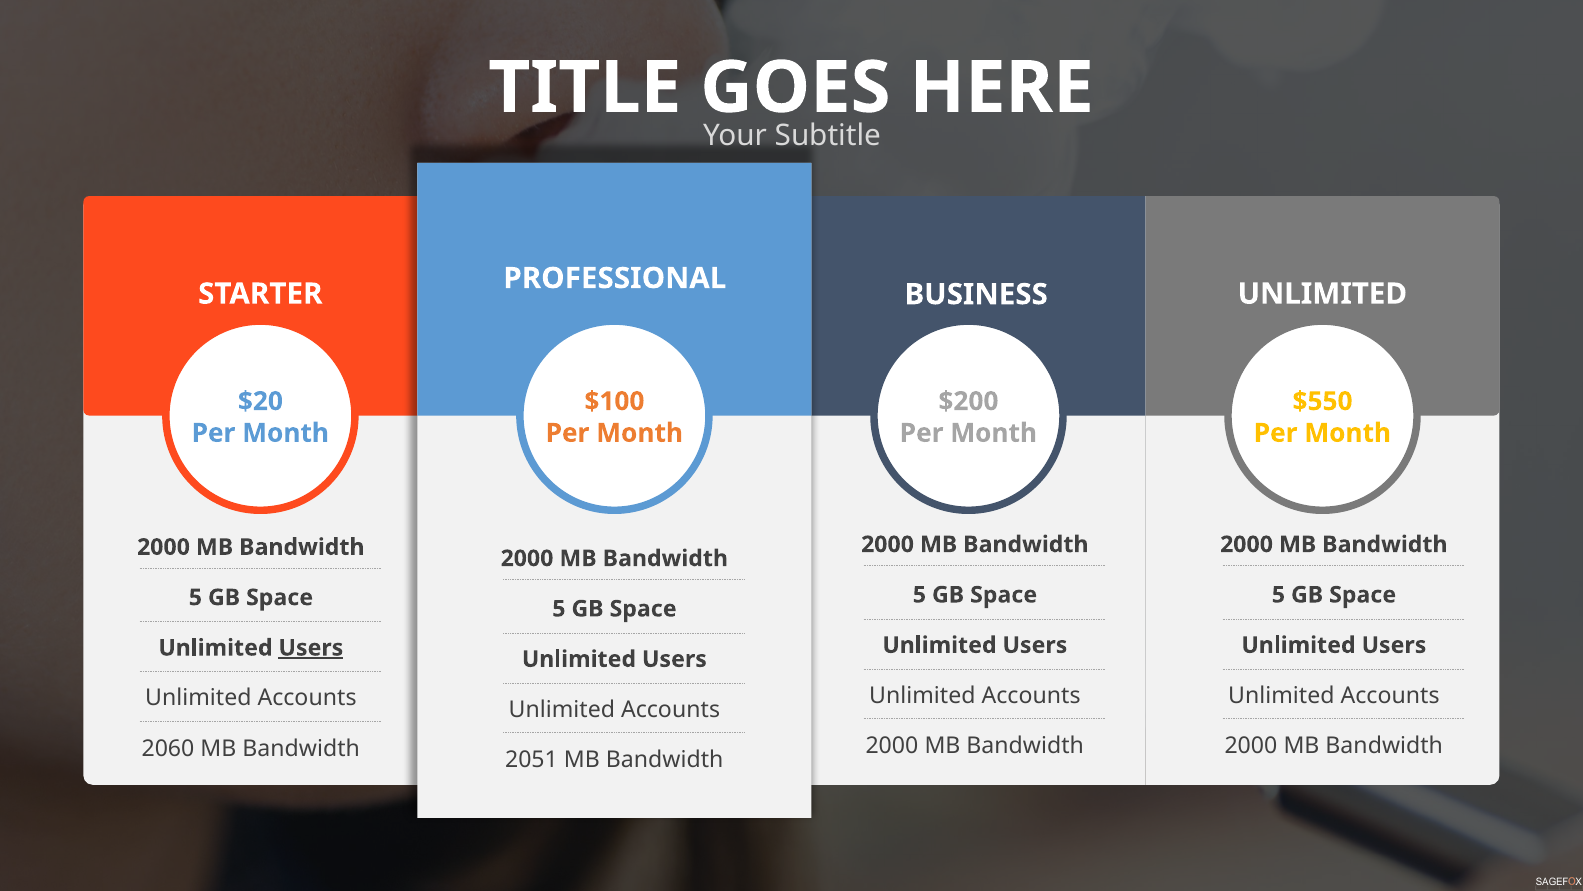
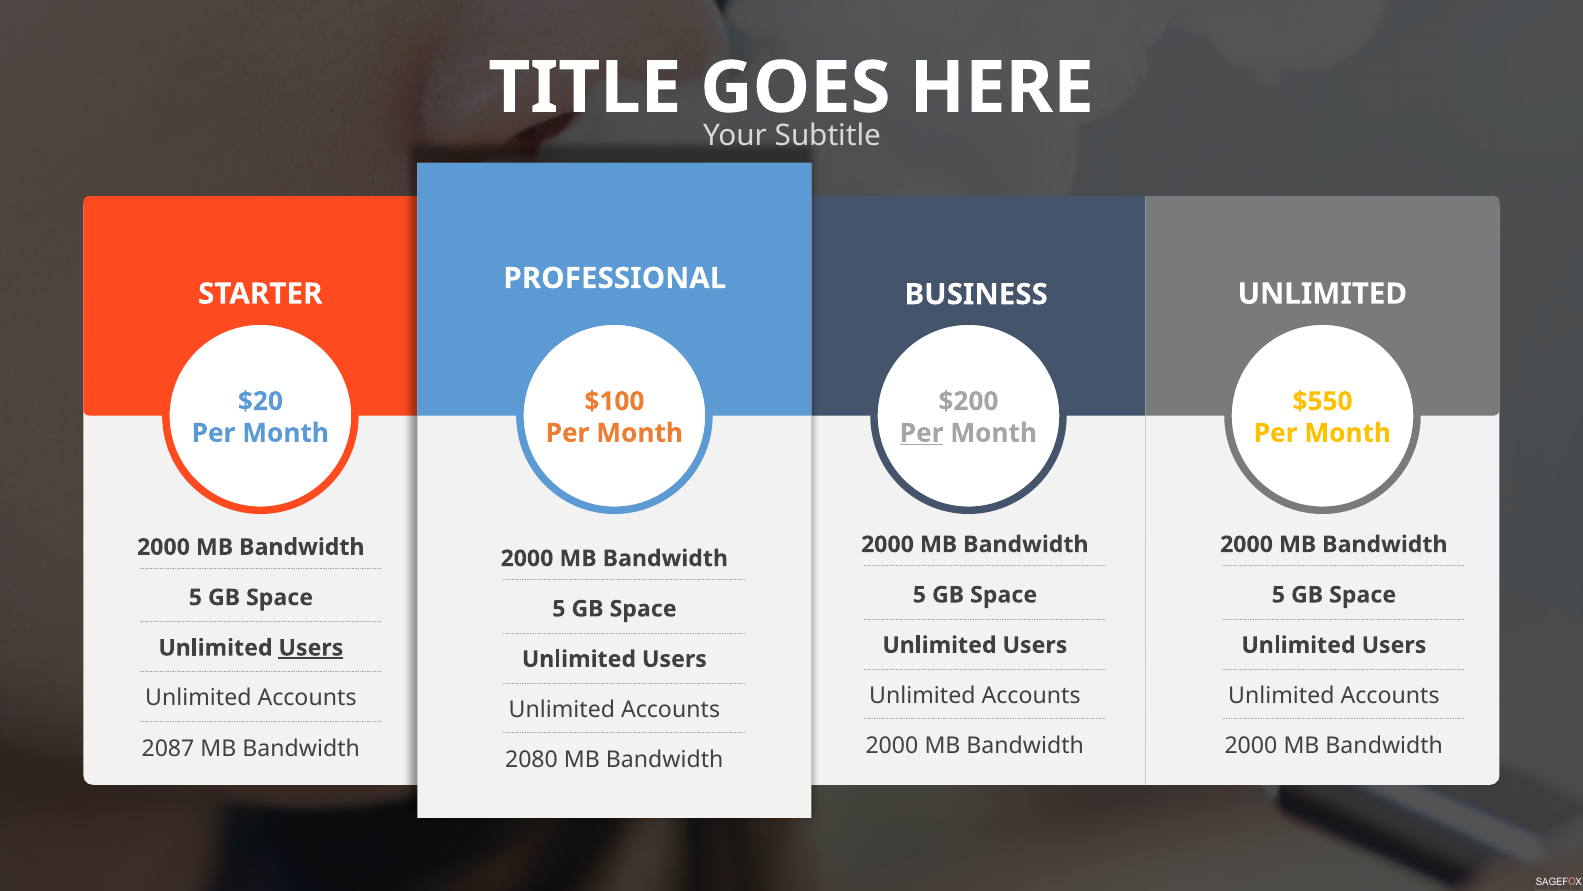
Per at (922, 433) underline: none -> present
2060: 2060 -> 2087
2051: 2051 -> 2080
